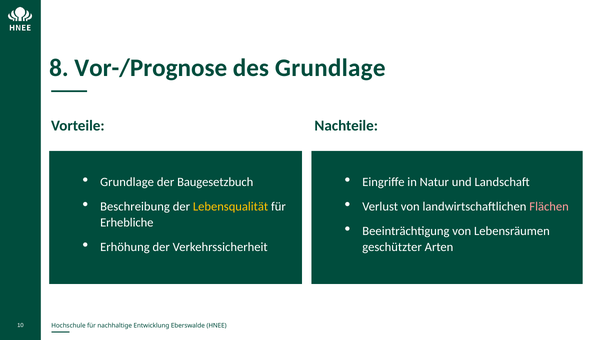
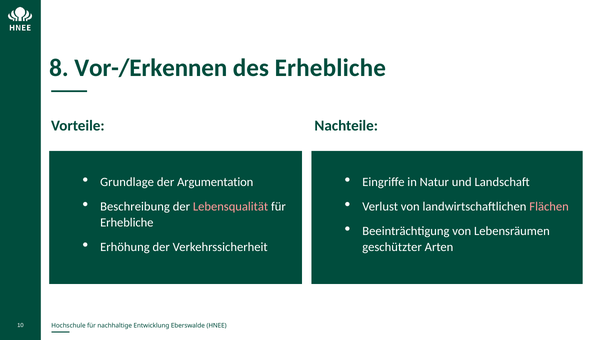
Vor-/Prognose: Vor-/Prognose -> Vor-/Erkennen
des Grundlage: Grundlage -> Erhebliche
Baugesetzbuch: Baugesetzbuch -> Argumentation
Lebensqualität colour: yellow -> pink
